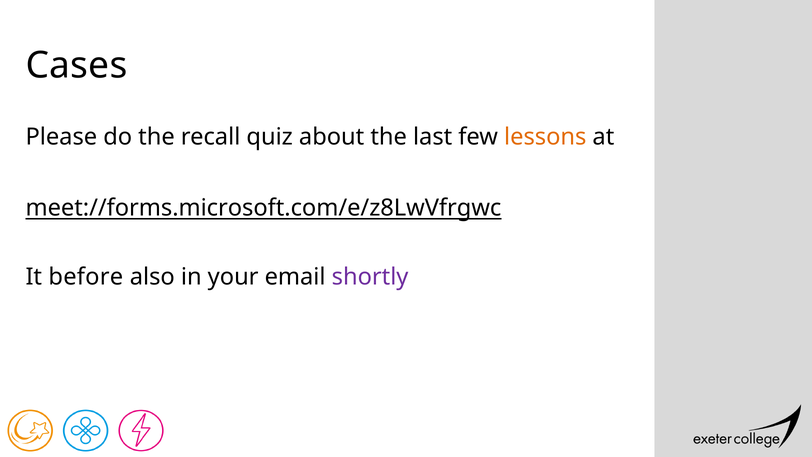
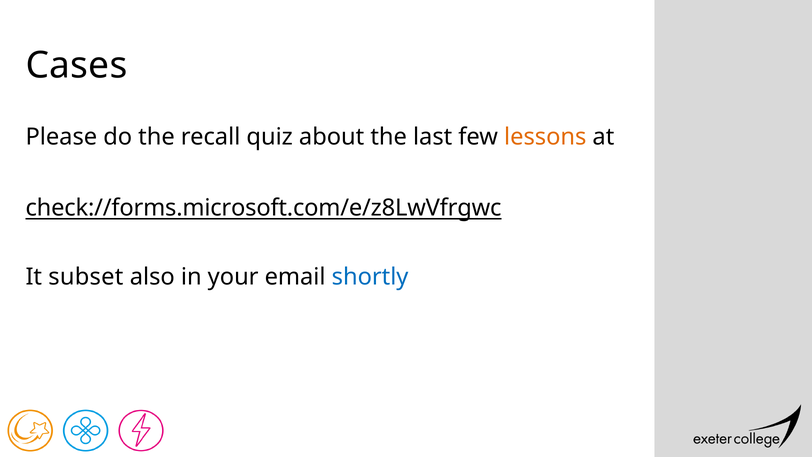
meet://forms.microsoft.com/e/z8LwVfrgwc: meet://forms.microsoft.com/e/z8LwVfrgwc -> check://forms.microsoft.com/e/z8LwVfrgwc
before: before -> subset
shortly colour: purple -> blue
